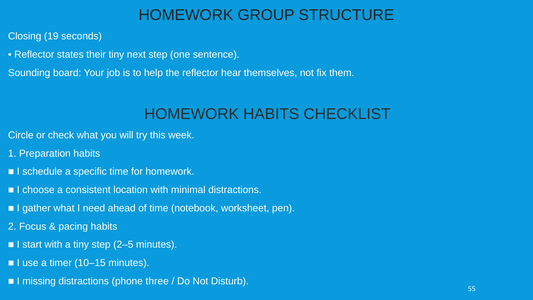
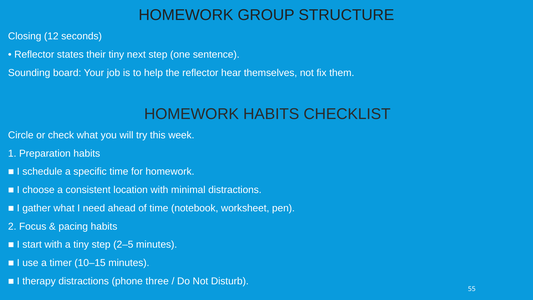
19: 19 -> 12
missing: missing -> therapy
